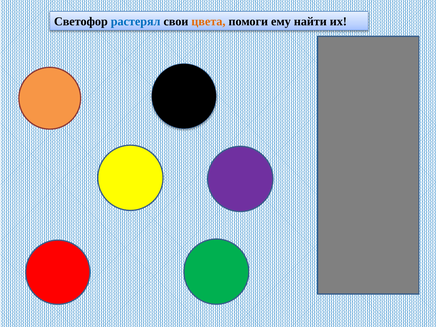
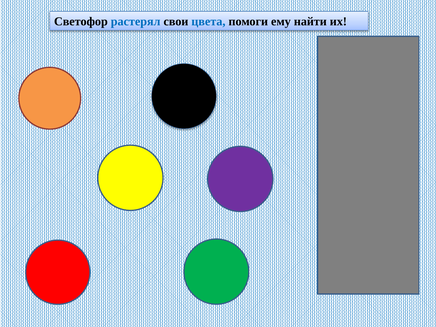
цвета colour: orange -> blue
